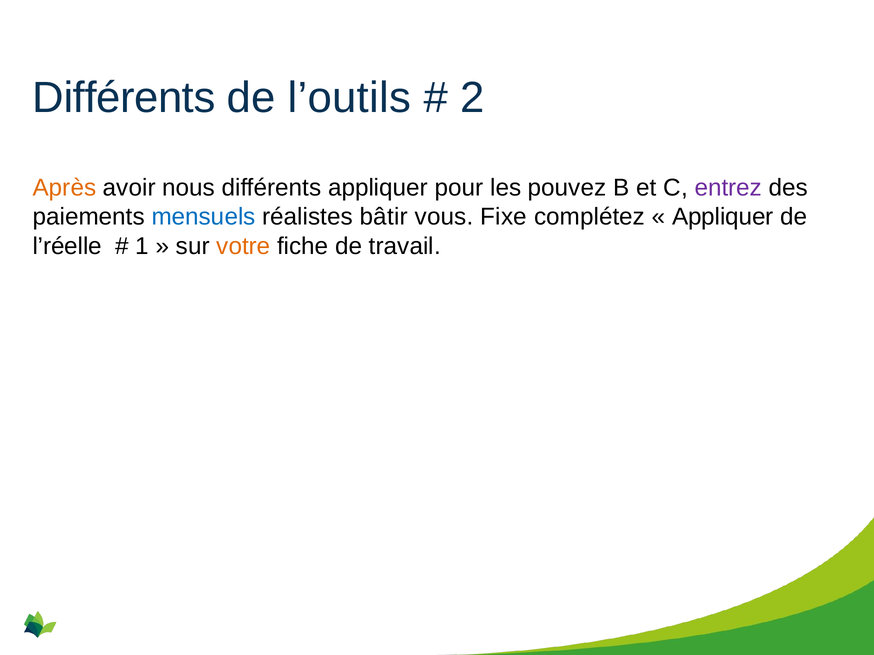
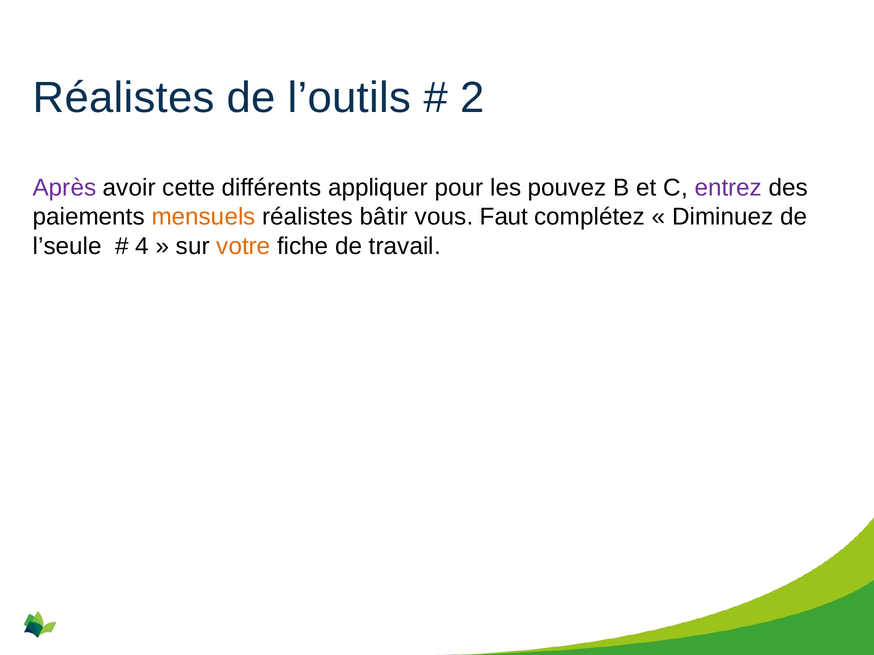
Différents at (124, 98): Différents -> Réalistes
Après colour: orange -> purple
nous: nous -> cette
mensuels colour: blue -> orange
Fixe: Fixe -> Faut
Appliquer at (723, 217): Appliquer -> Diminuez
l’réelle: l’réelle -> l’seule
1: 1 -> 4
